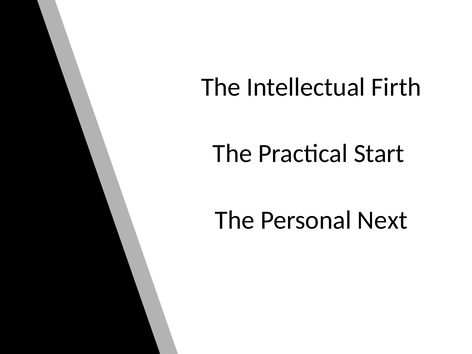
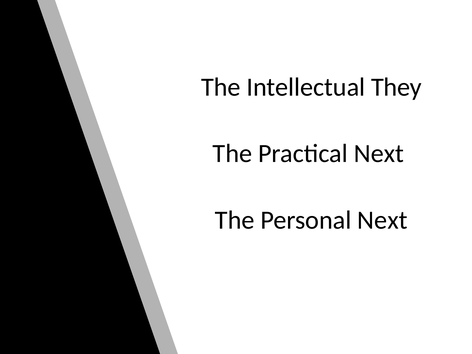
Firth: Firth -> They
Practical Start: Start -> Next
